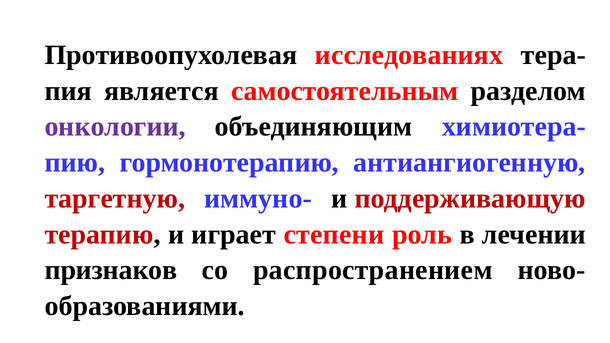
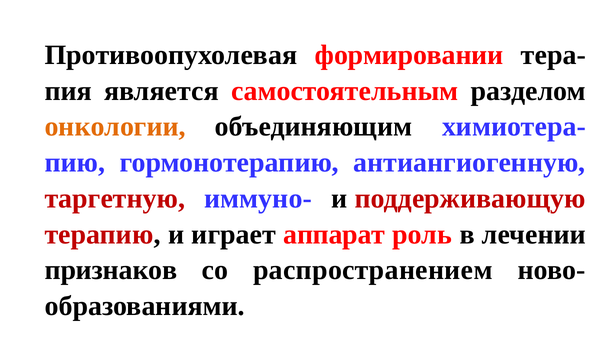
исследованиях: исследованиях -> формировании
онкологии colour: purple -> orange
степени: степени -> аппарат
